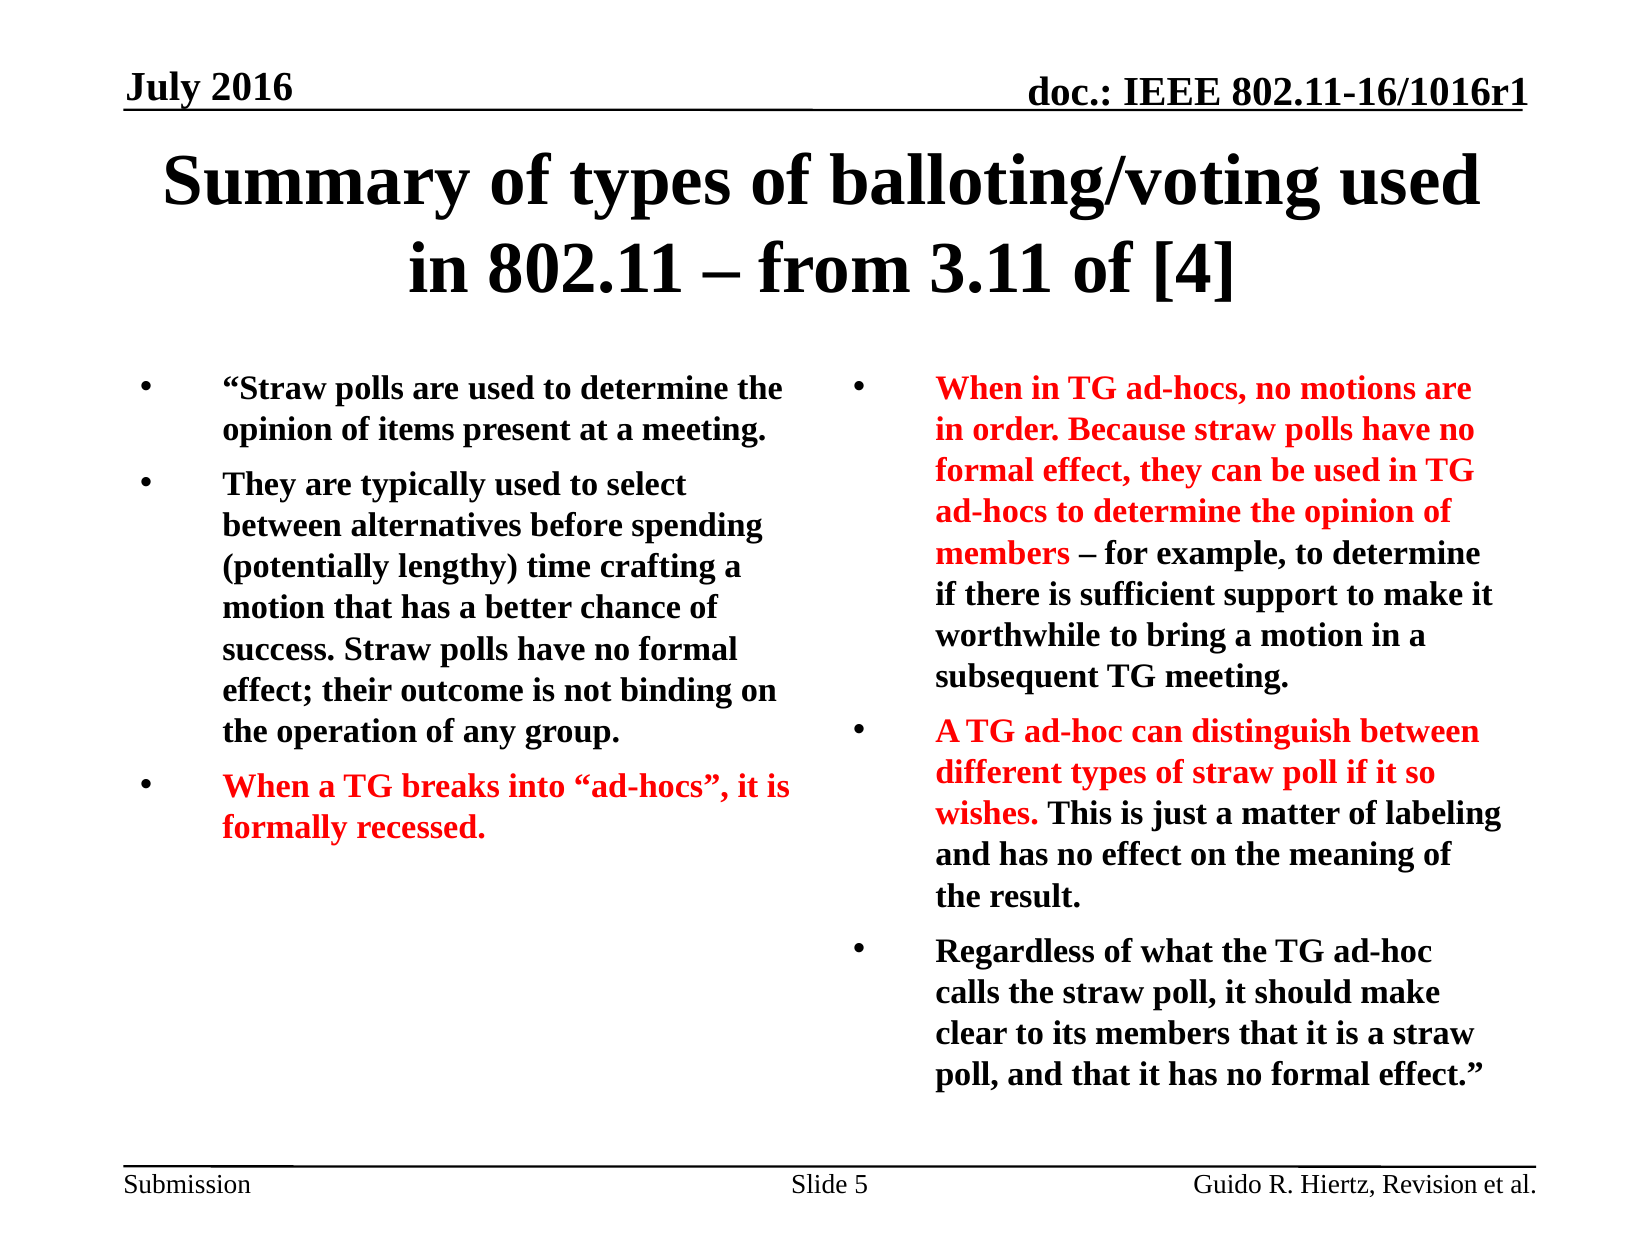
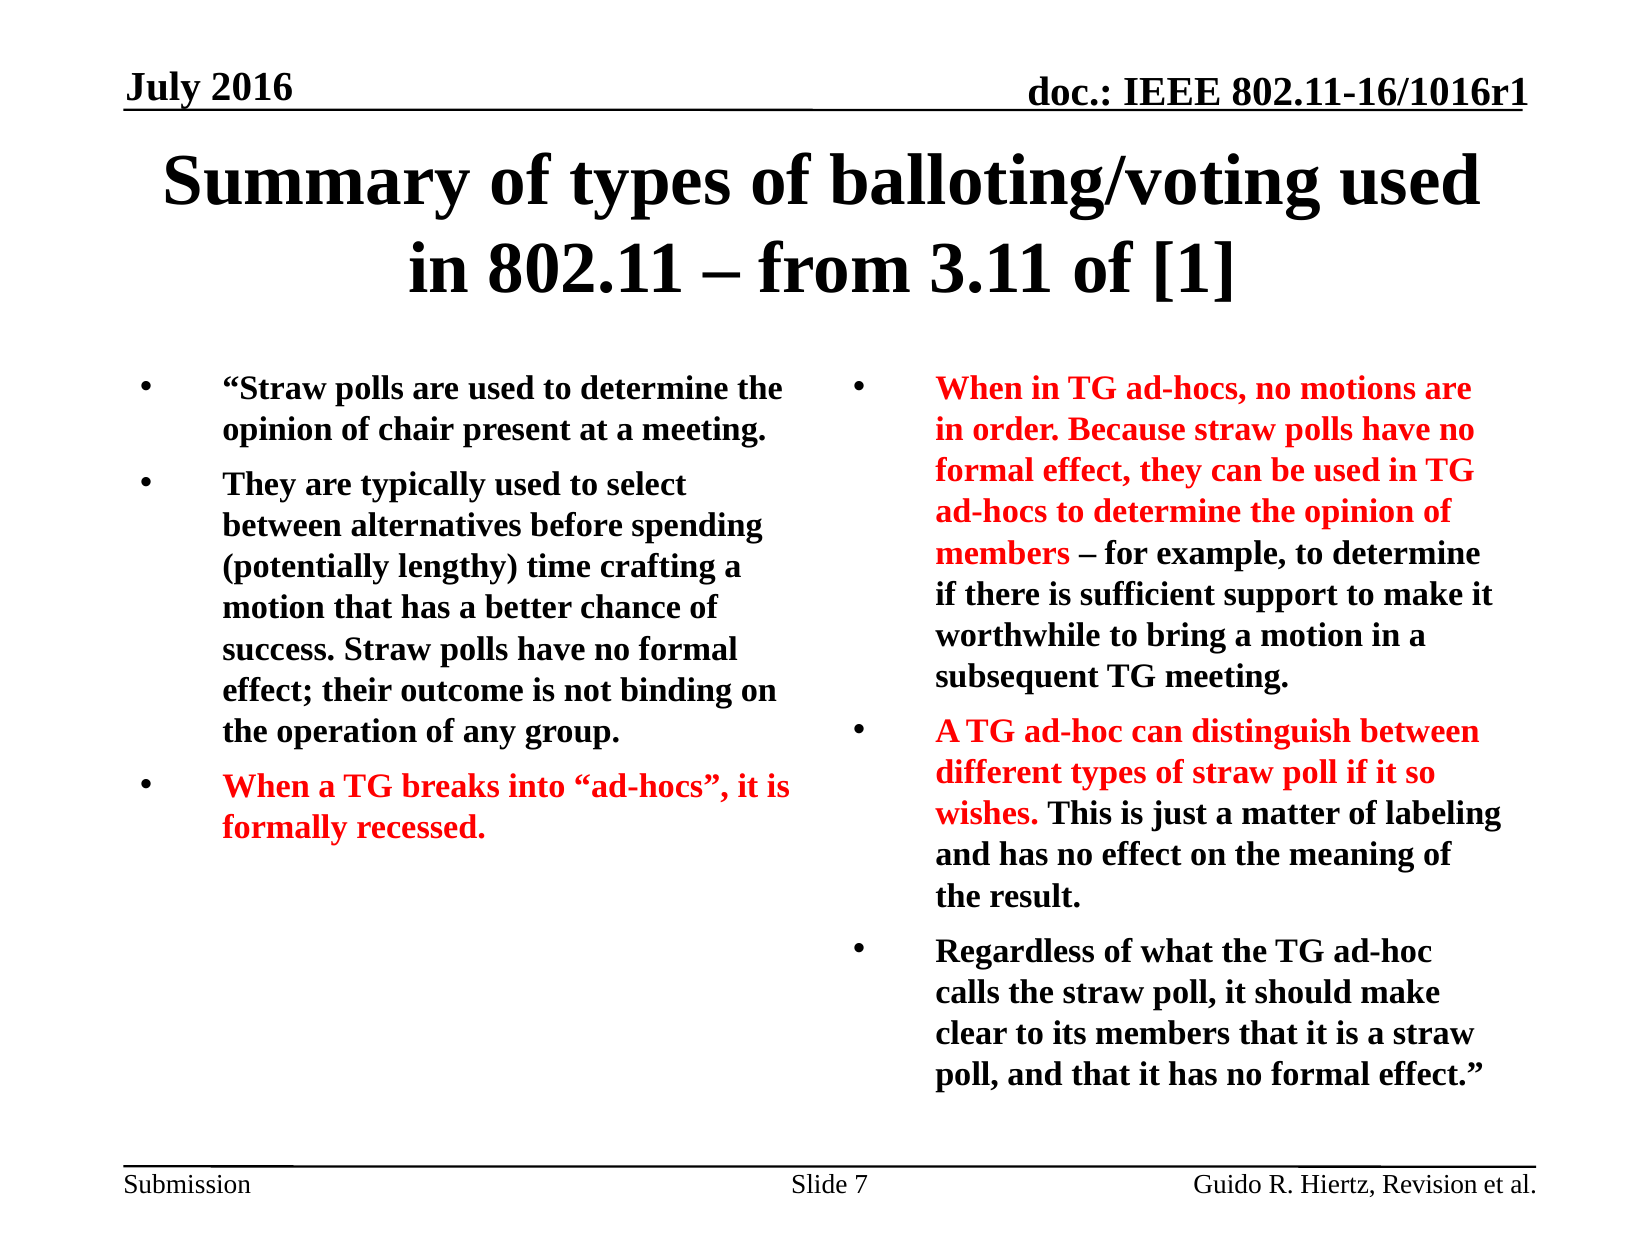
4: 4 -> 1
items: items -> chair
5: 5 -> 7
